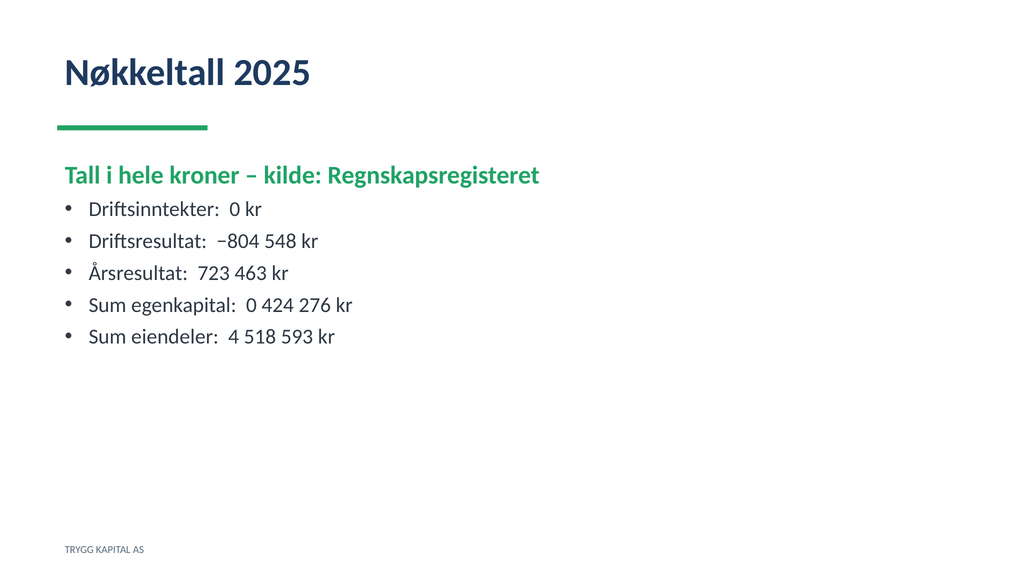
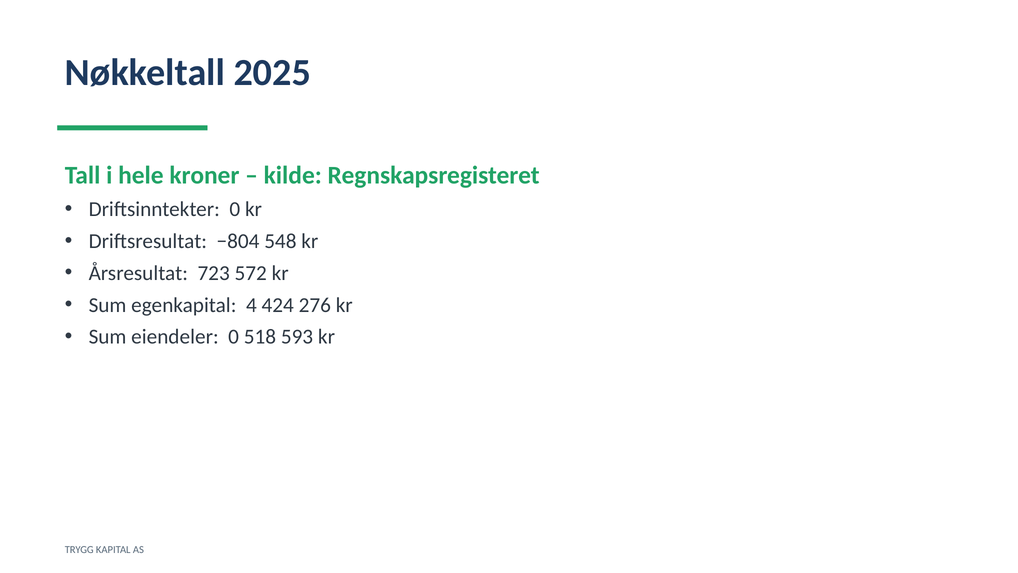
463: 463 -> 572
egenkapital 0: 0 -> 4
eiendeler 4: 4 -> 0
